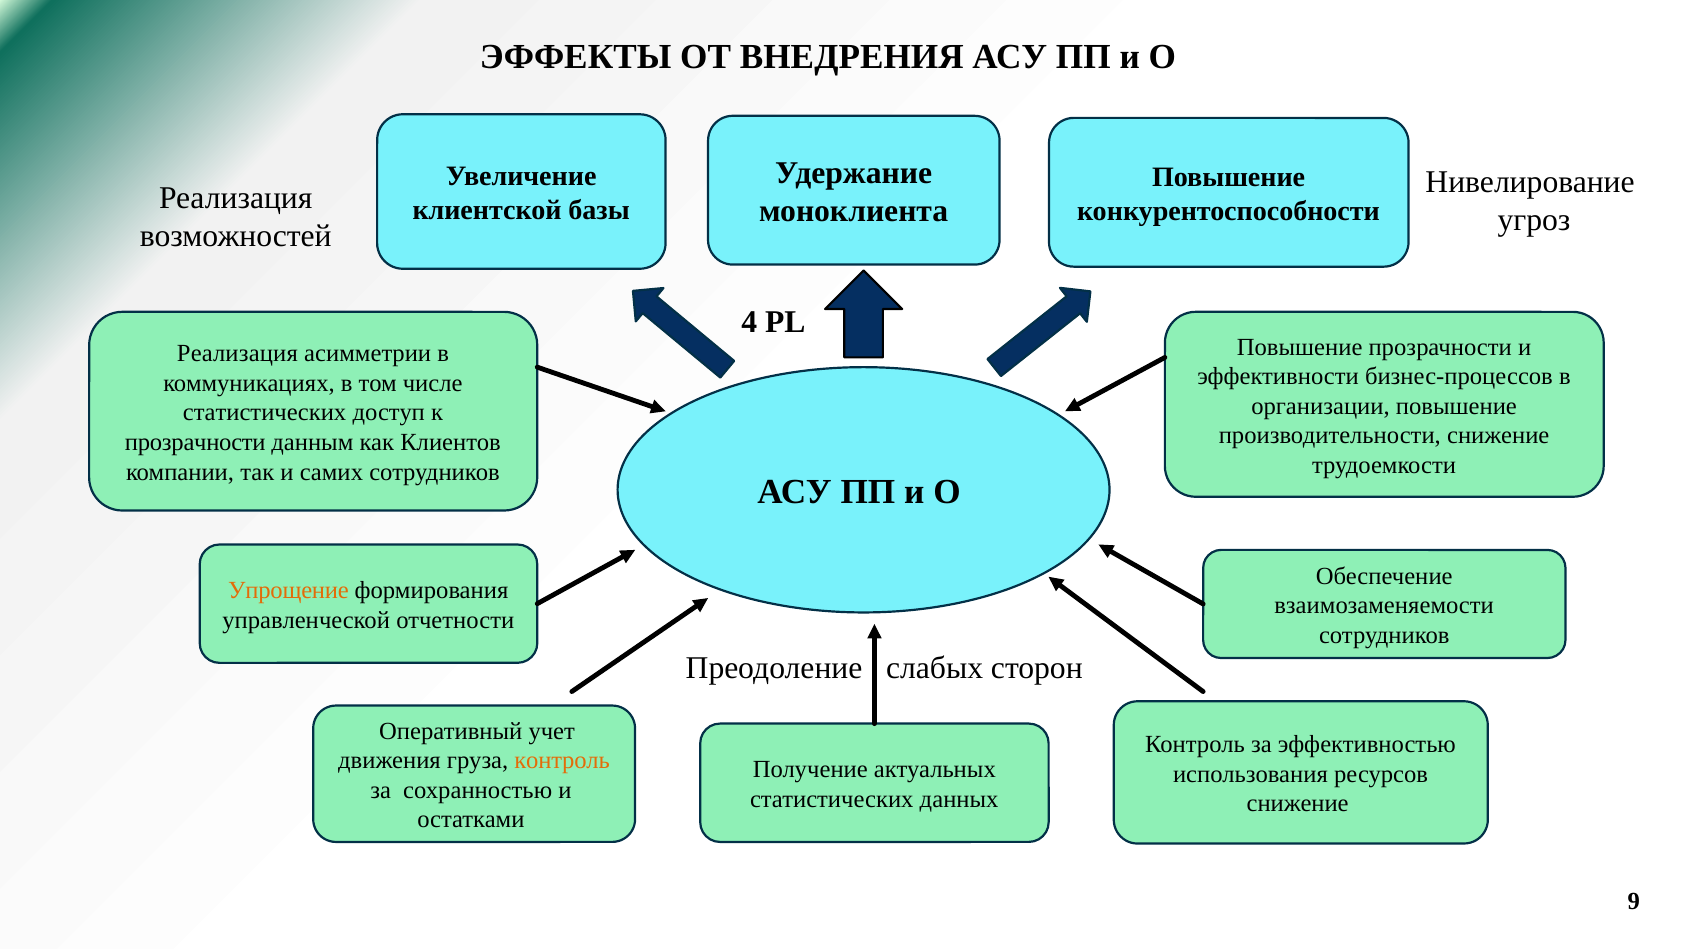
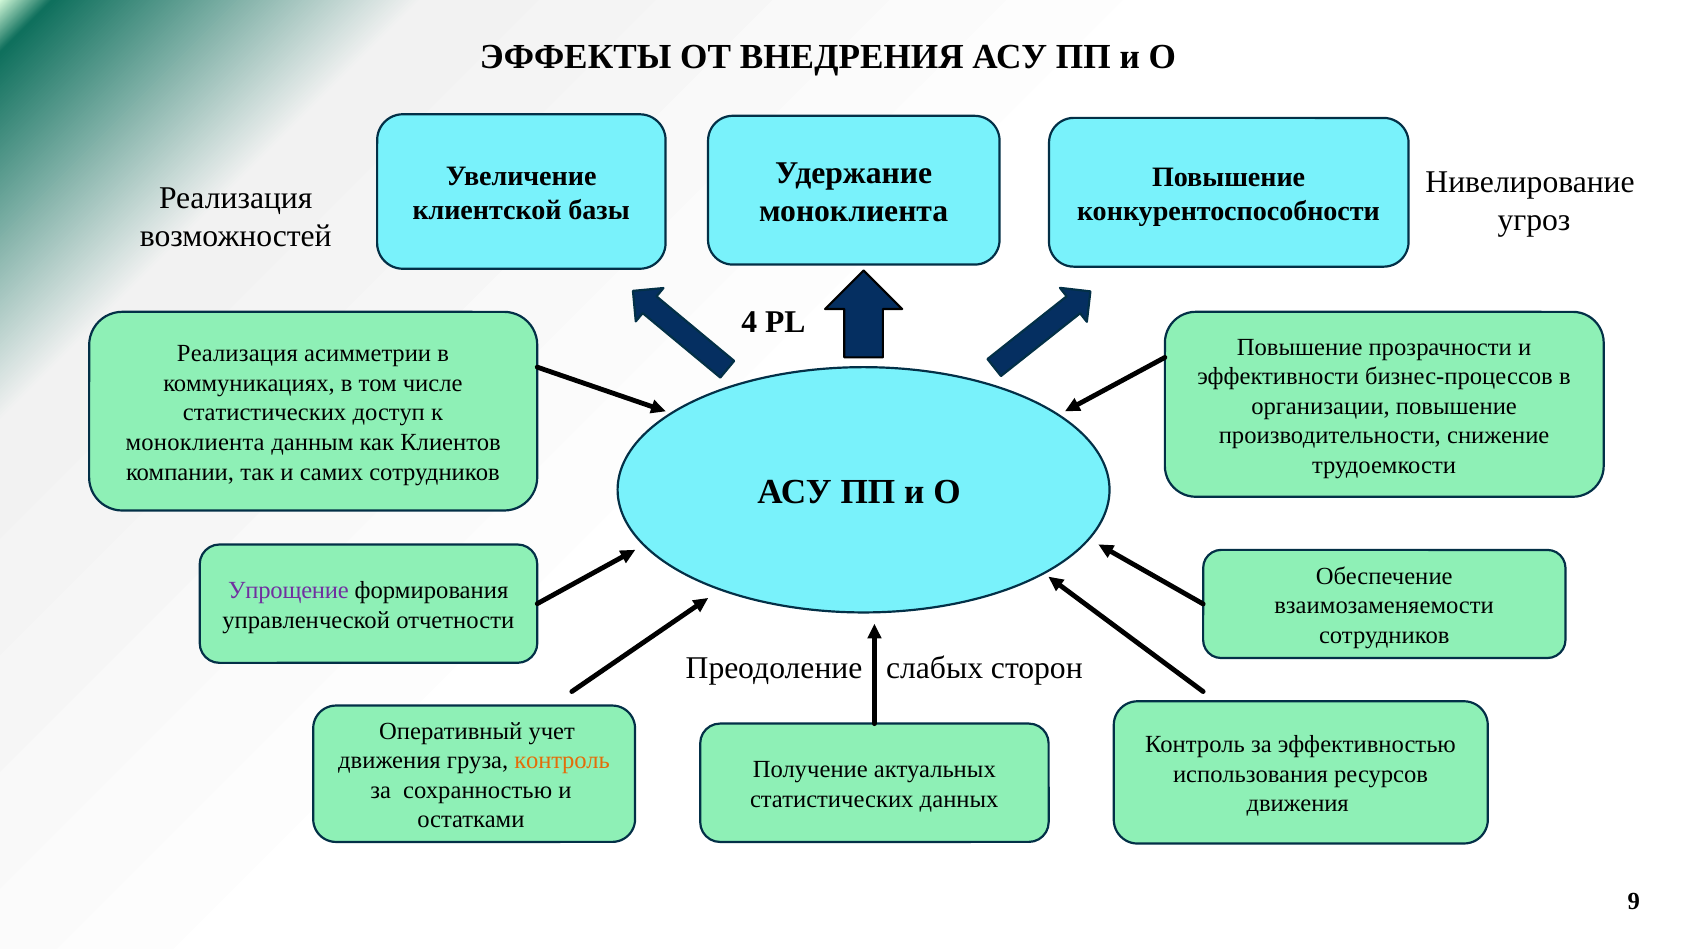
прозрачности at (195, 443): прозрачности -> моноклиента
Упрощение colour: orange -> purple
снижение at (1298, 804): снижение -> движения
